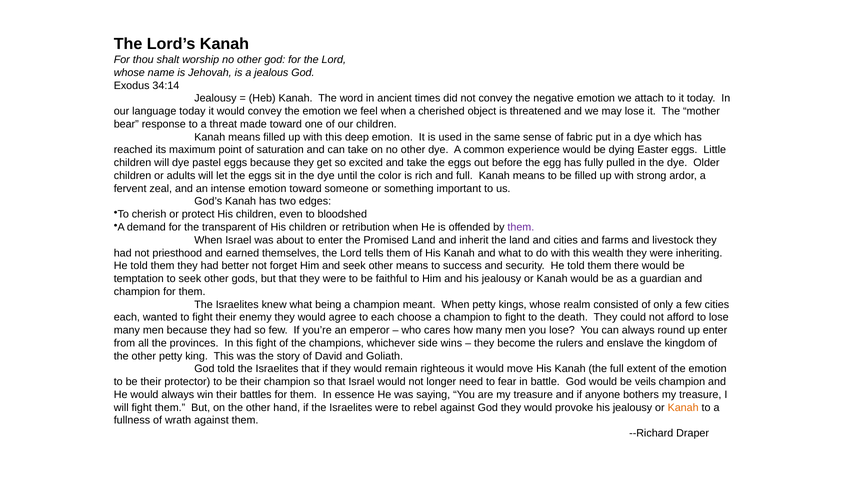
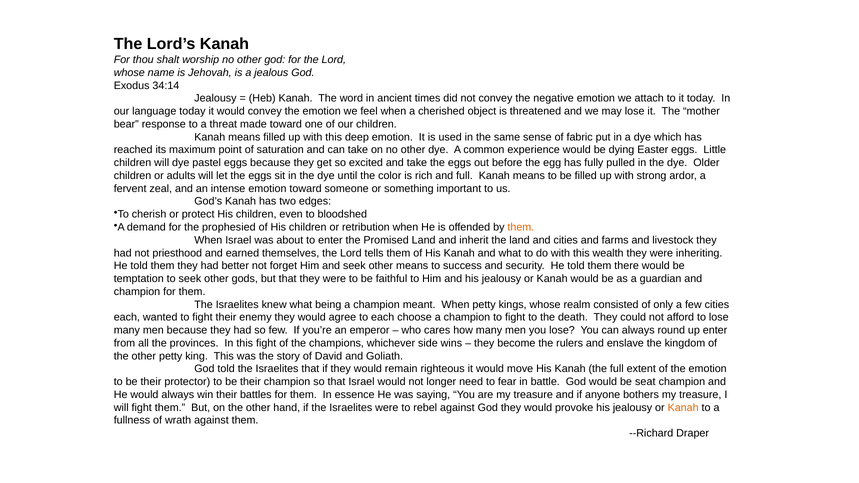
transparent: transparent -> prophesied
them at (521, 227) colour: purple -> orange
veils: veils -> seat
